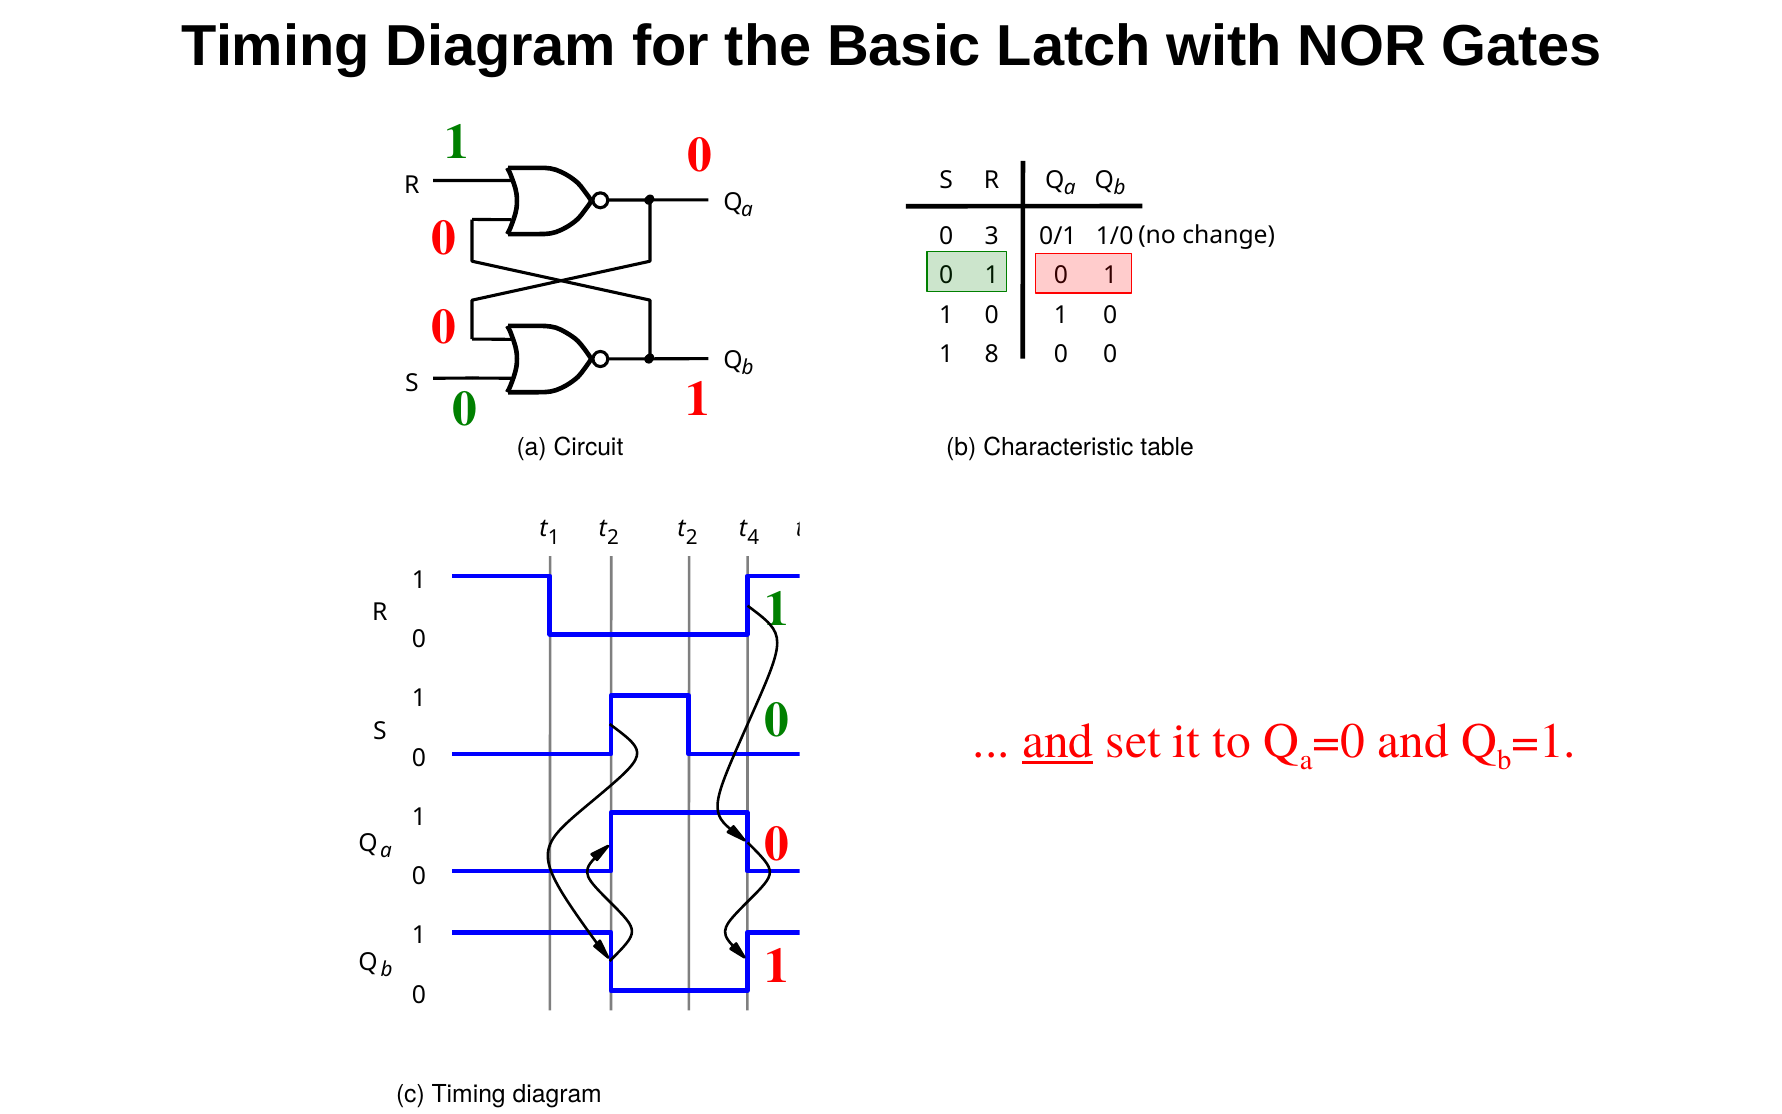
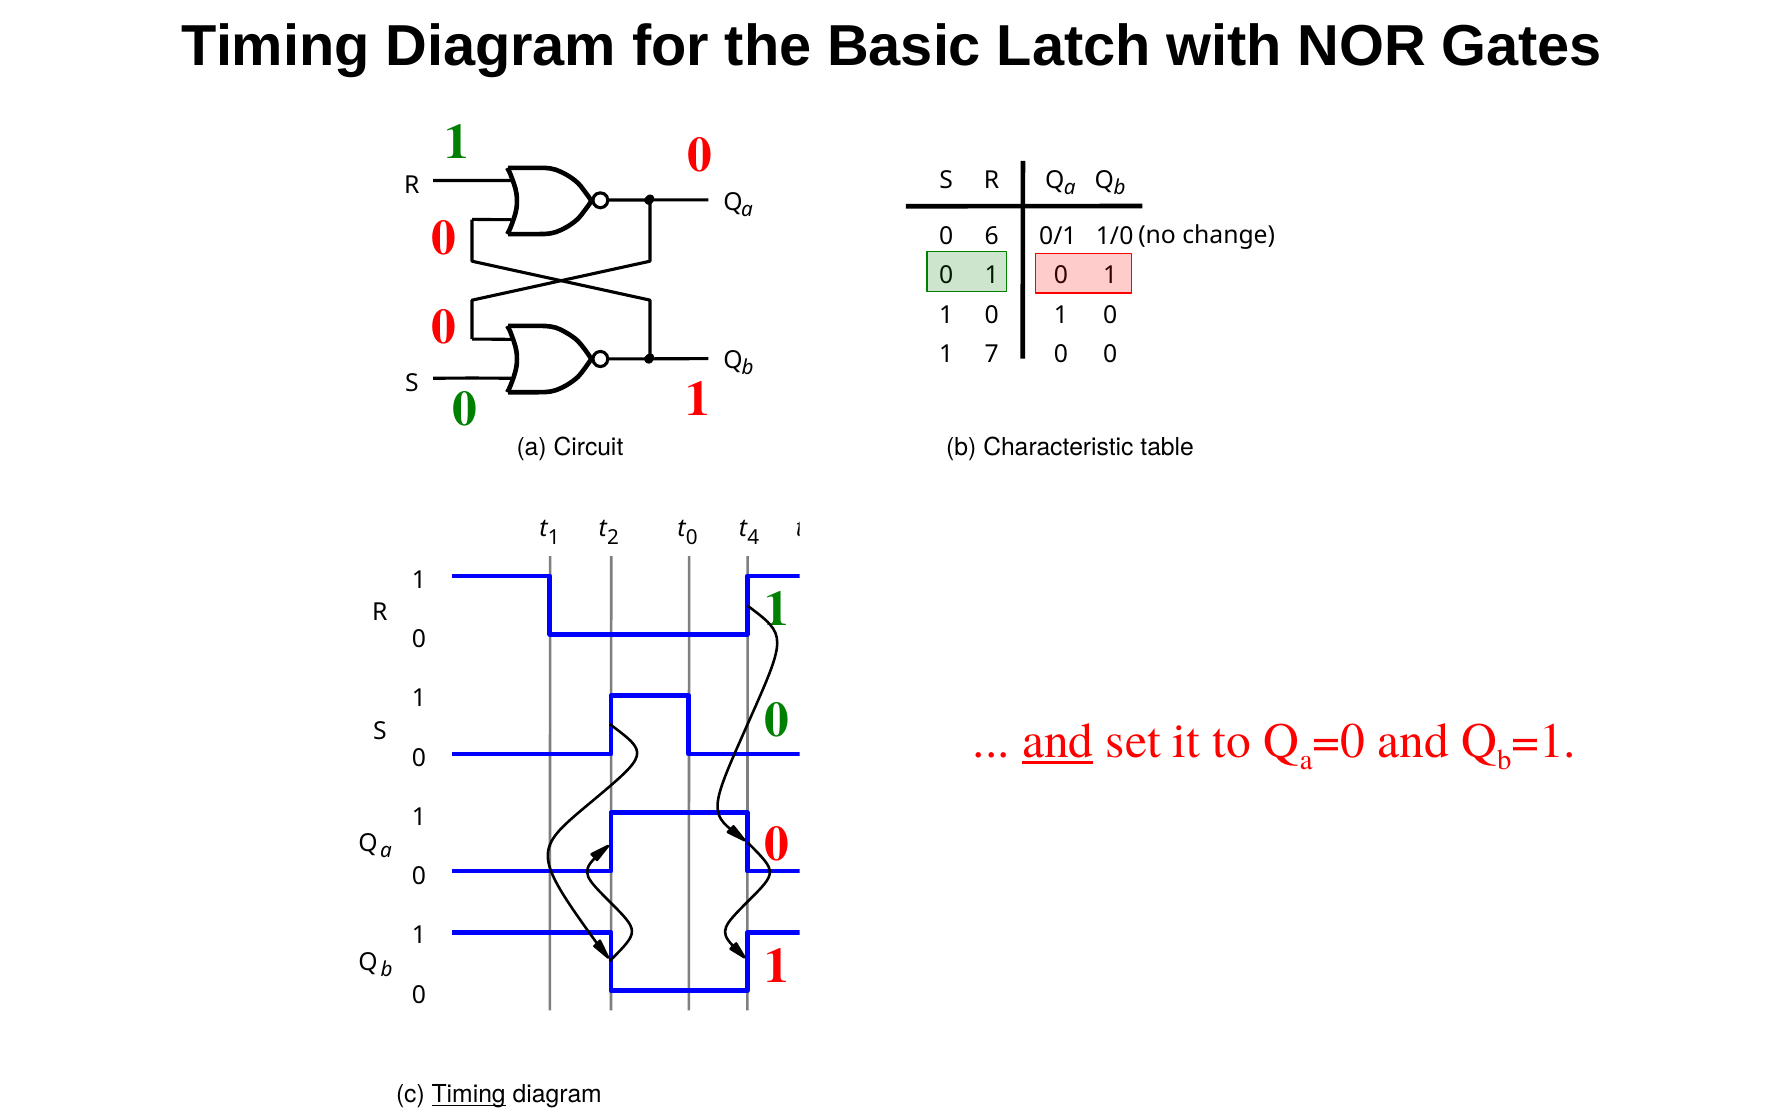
0 3: 3 -> 6
1 8: 8 -> 7
2 t 2: 2 -> 0
Timing at (469, 1094) underline: none -> present
